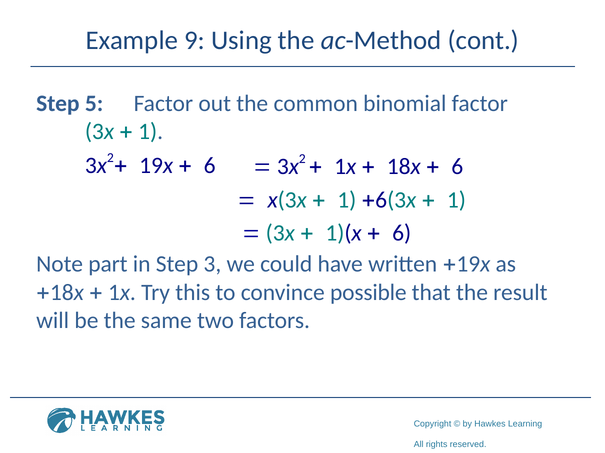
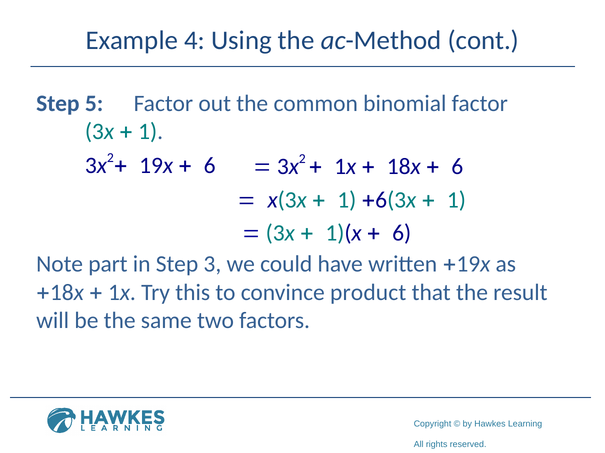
9: 9 -> 4
possible: possible -> product
